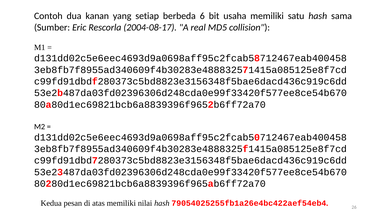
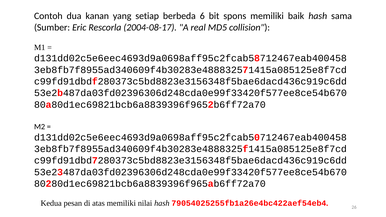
usaha: usaha -> spons
satu: satu -> baik
